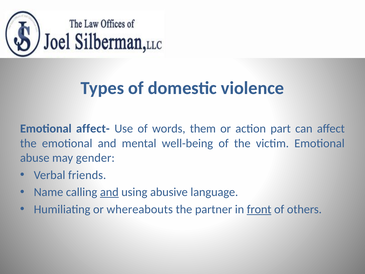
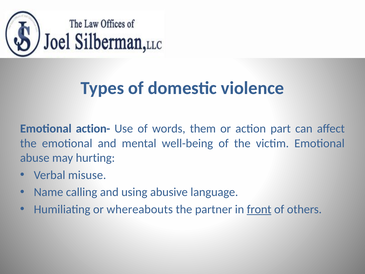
affect-: affect- -> action-
gender: gender -> hurting
friends: friends -> misuse
and at (109, 192) underline: present -> none
